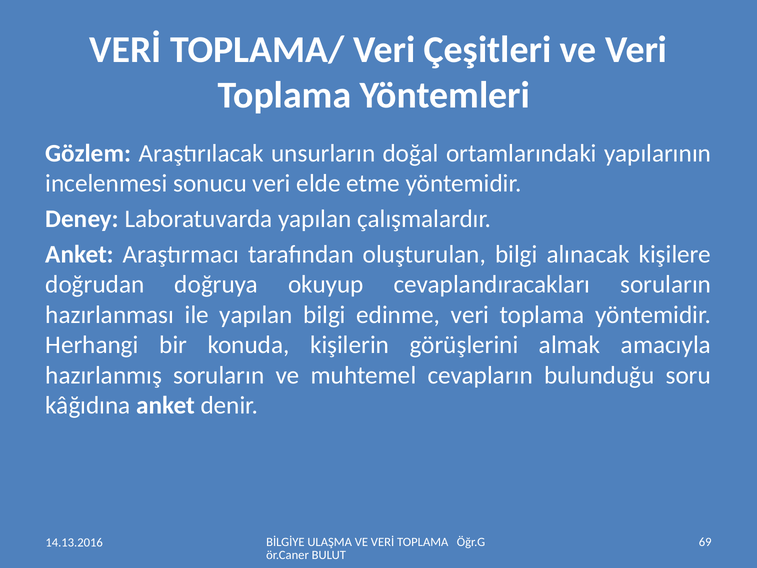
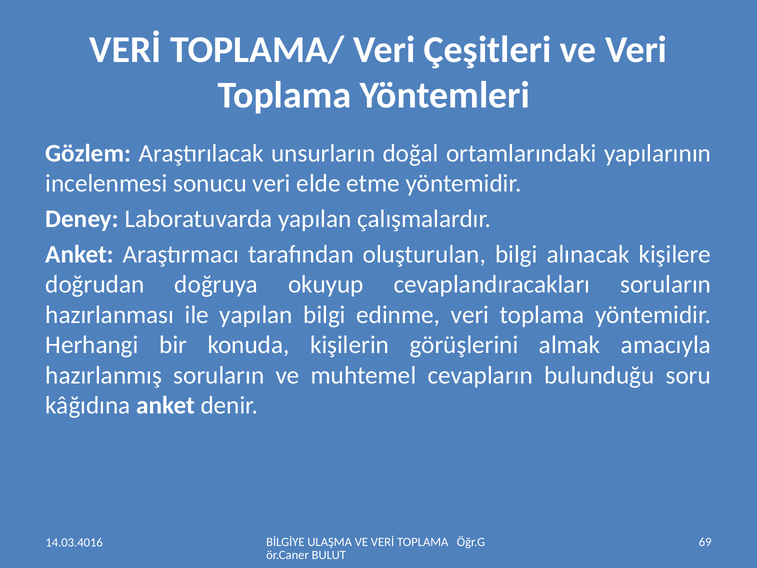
14.13.2016: 14.13.2016 -> 14.03.4016
